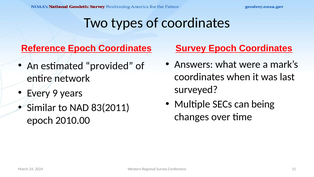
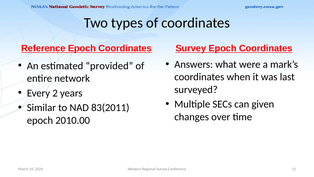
9: 9 -> 2
being: being -> given
